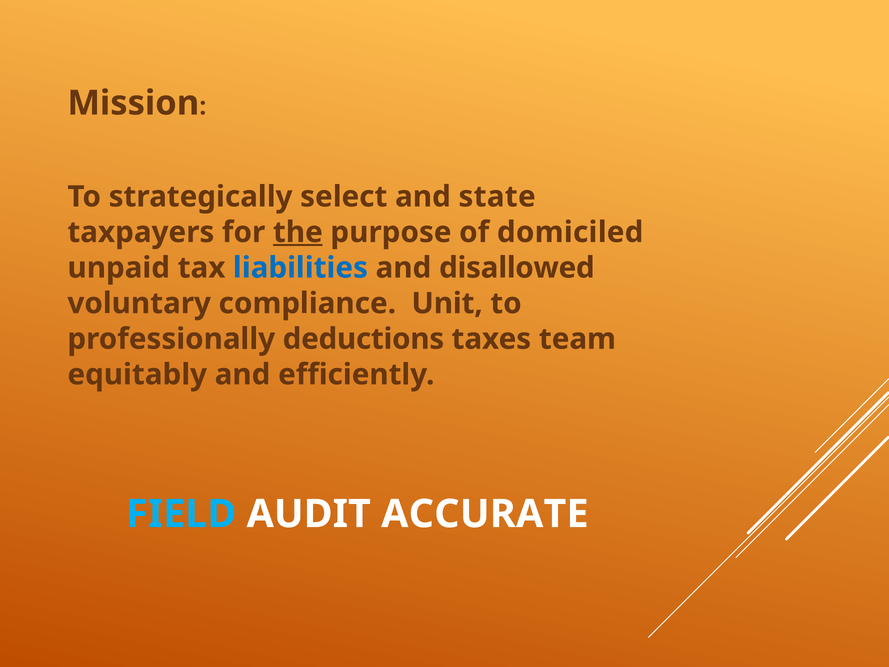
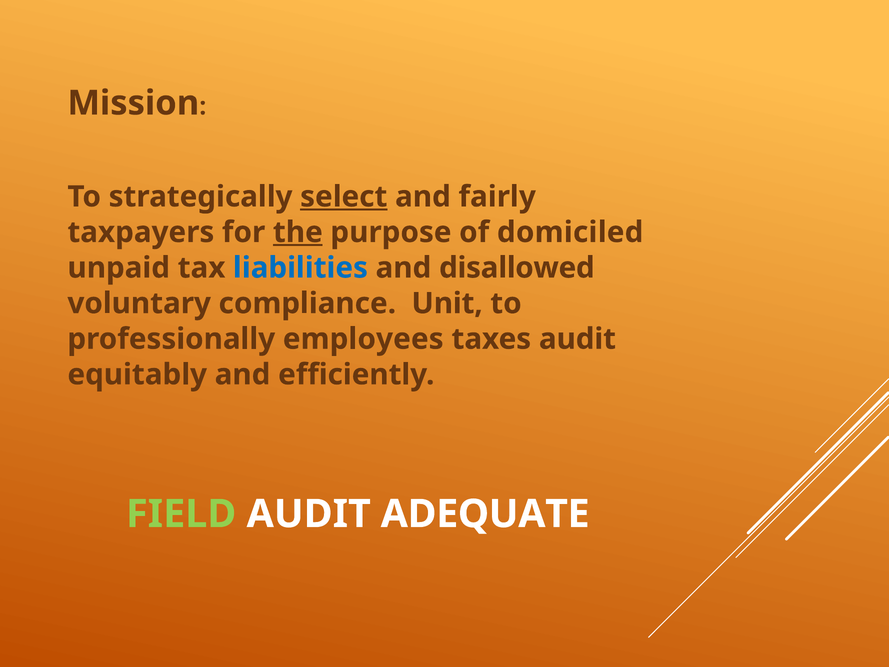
select underline: none -> present
state: state -> fairly
deductions: deductions -> employees
taxes team: team -> audit
FIELD colour: light blue -> light green
ACCURATE: ACCURATE -> ADEQUATE
